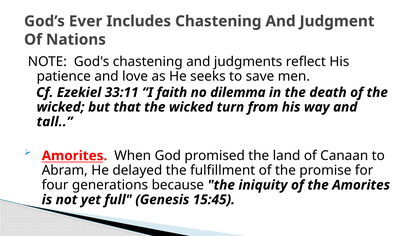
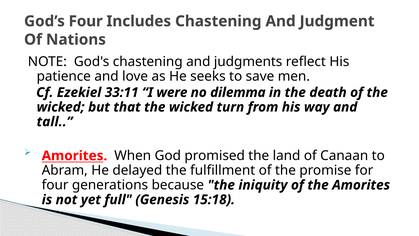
God’s Ever: Ever -> Four
faith: faith -> were
15:45: 15:45 -> 15:18
